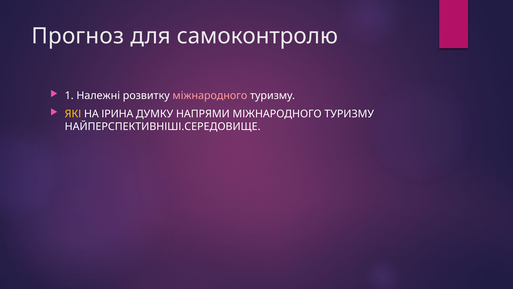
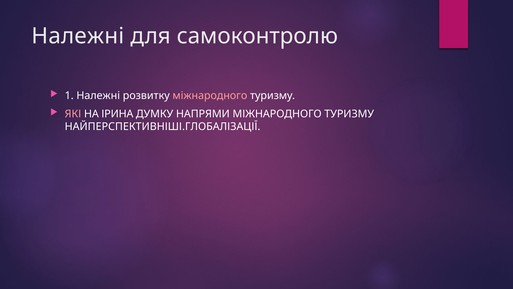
Прогноз at (78, 36): Прогноз -> Належні
ЯКІ colour: yellow -> pink
НАЙПЕРСПЕКТИВНІШІ.СЕРЕДОВИЩЕ: НАЙПЕРСПЕКТИВНІШІ.СЕРЕДОВИЩЕ -> НАЙПЕРСПЕКТИВНІШІ.ГЛОБАЛІЗАЦІЇ
